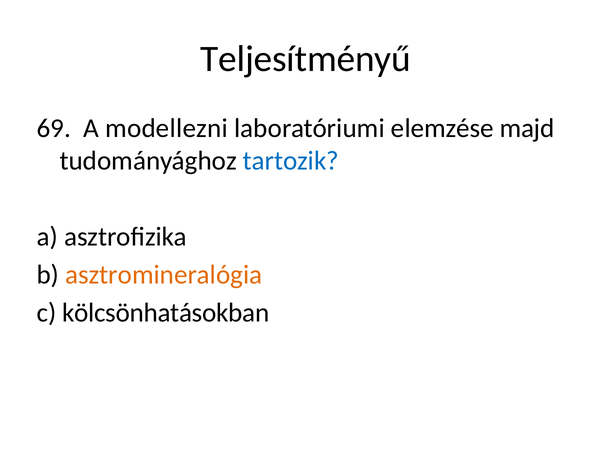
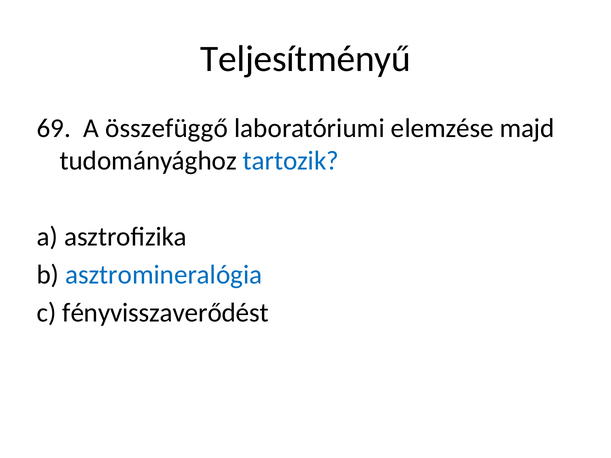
modellezni: modellezni -> összefüggő
asztromineralógia colour: orange -> blue
kölcsönhatásokban: kölcsönhatásokban -> fényvisszaverődést
